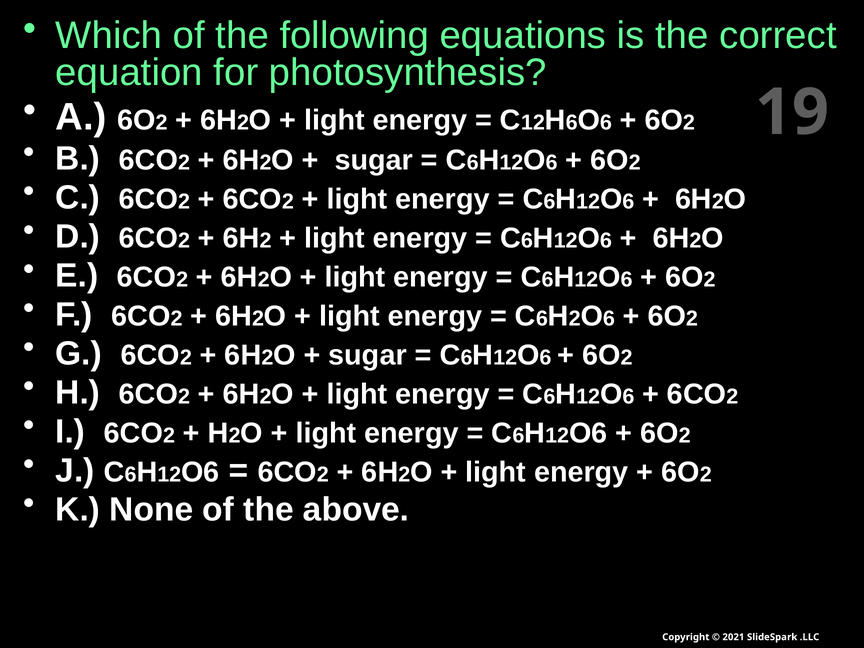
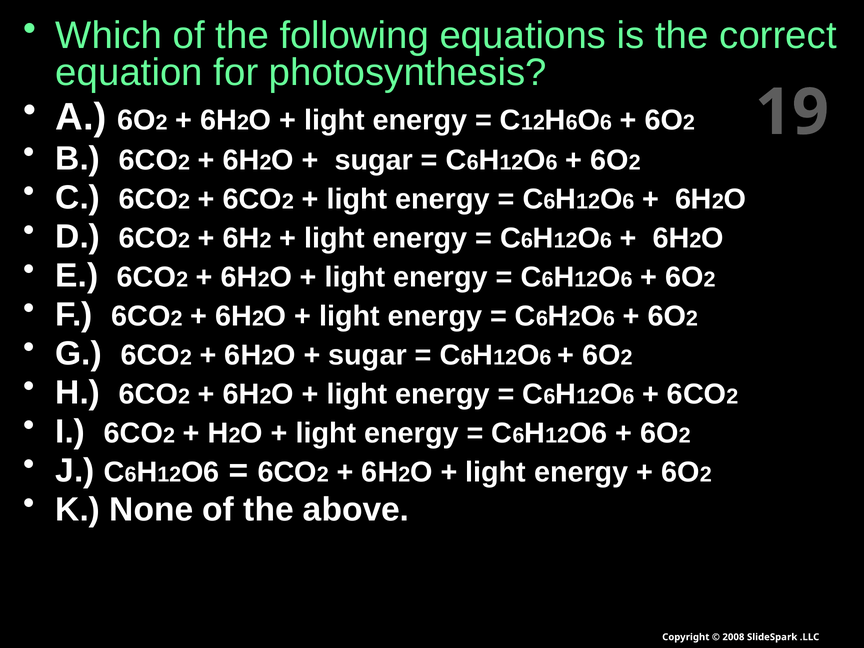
2021: 2021 -> 2008
